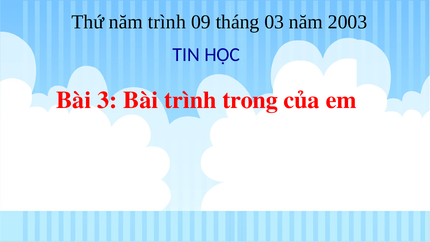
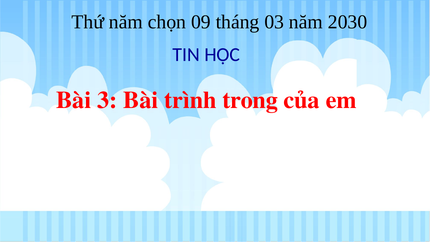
năm trình: trình -> chọn
2003: 2003 -> 2030
